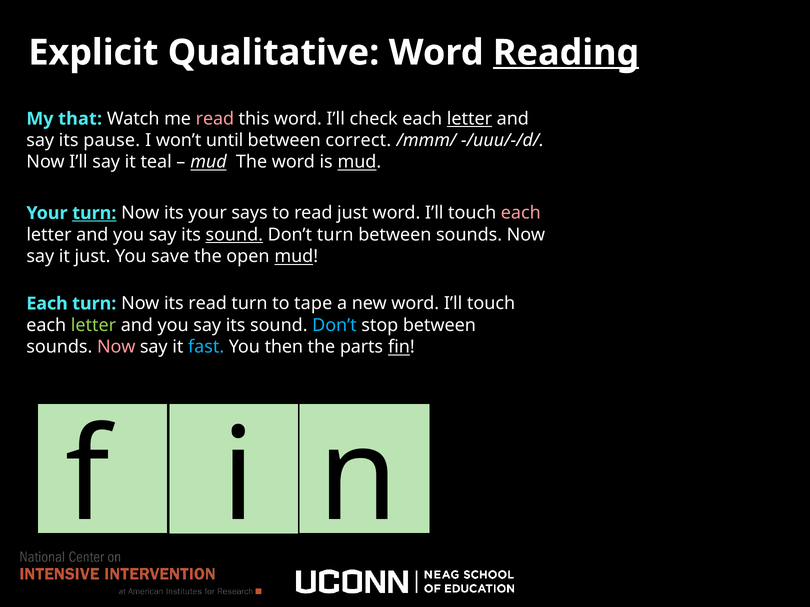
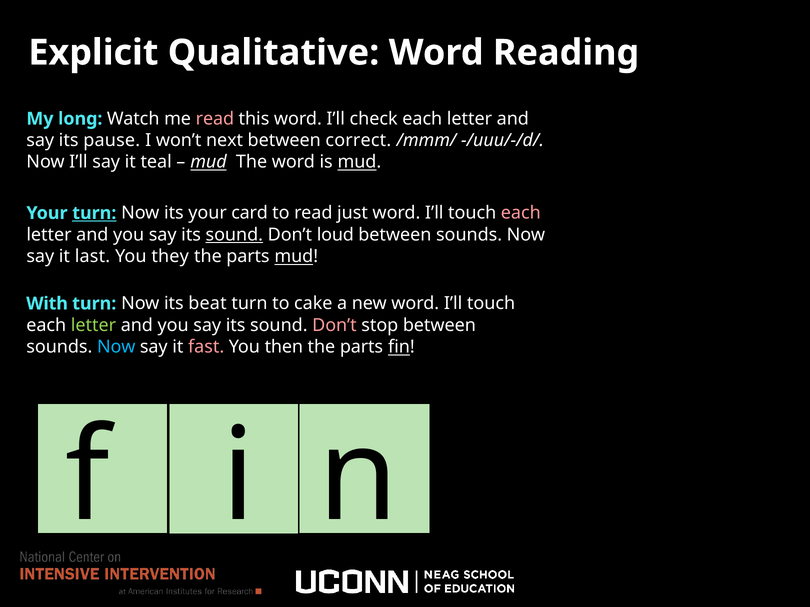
Reading underline: present -> none
that: that -> long
letter at (469, 119) underline: present -> none
until: until -> next
says: says -> card
Don’t turn: turn -> loud
it just: just -> last
save: save -> they
open at (248, 256): open -> parts
Each at (47, 304): Each -> With
its read: read -> beat
tape: tape -> cake
Don’t at (334, 325) colour: light blue -> pink
Now at (116, 347) colour: pink -> light blue
fast colour: light blue -> pink
